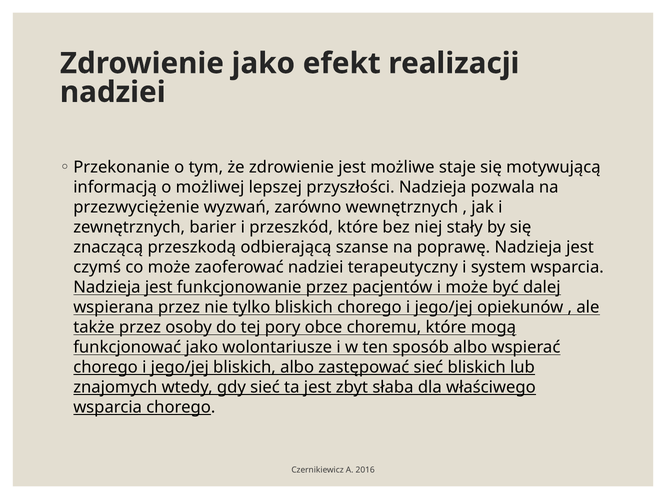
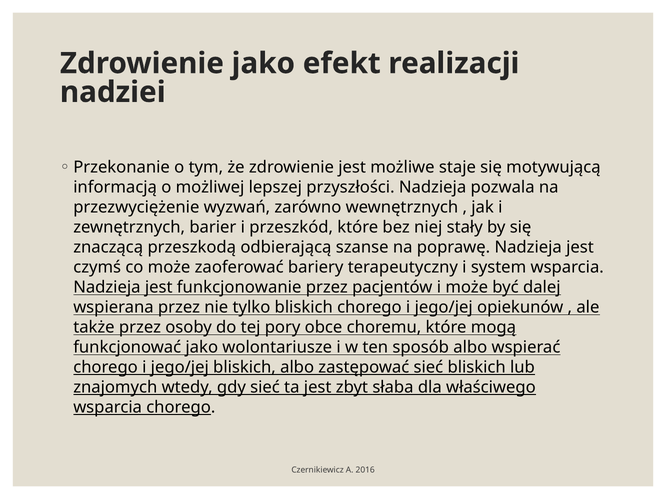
zaoferować nadziei: nadziei -> bariery
